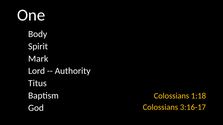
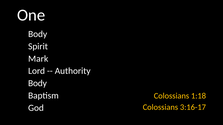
Titus at (37, 84): Titus -> Body
